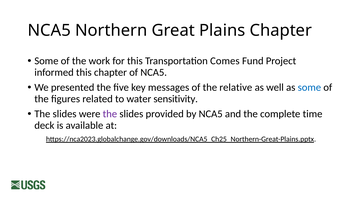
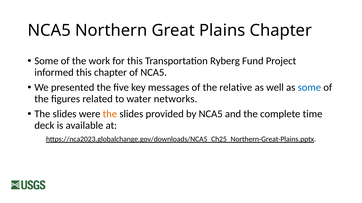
Comes: Comes -> Ryberg
sensitivity: sensitivity -> networks
the at (110, 114) colour: purple -> orange
